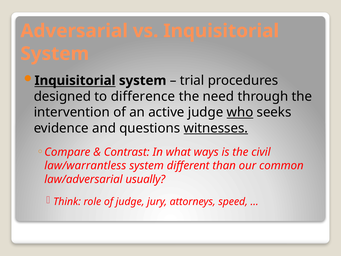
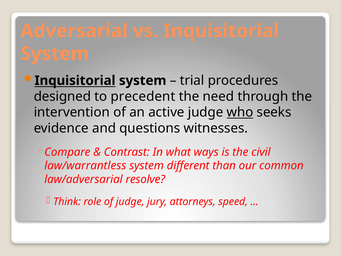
difference: difference -> precedent
witnesses underline: present -> none
usually: usually -> resolve
